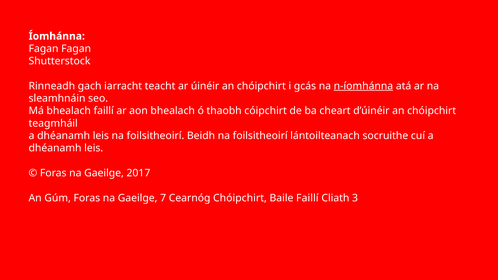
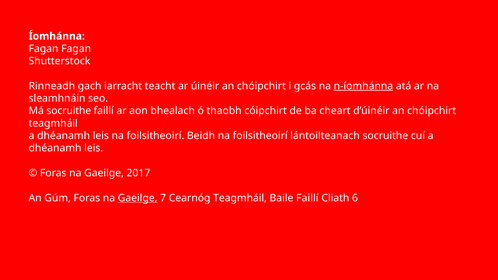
Má bhealach: bhealach -> socruithe
Gaeilge at (138, 198) underline: none -> present
Cearnóg Chóipchirt: Chóipchirt -> Teagmháil
3: 3 -> 6
